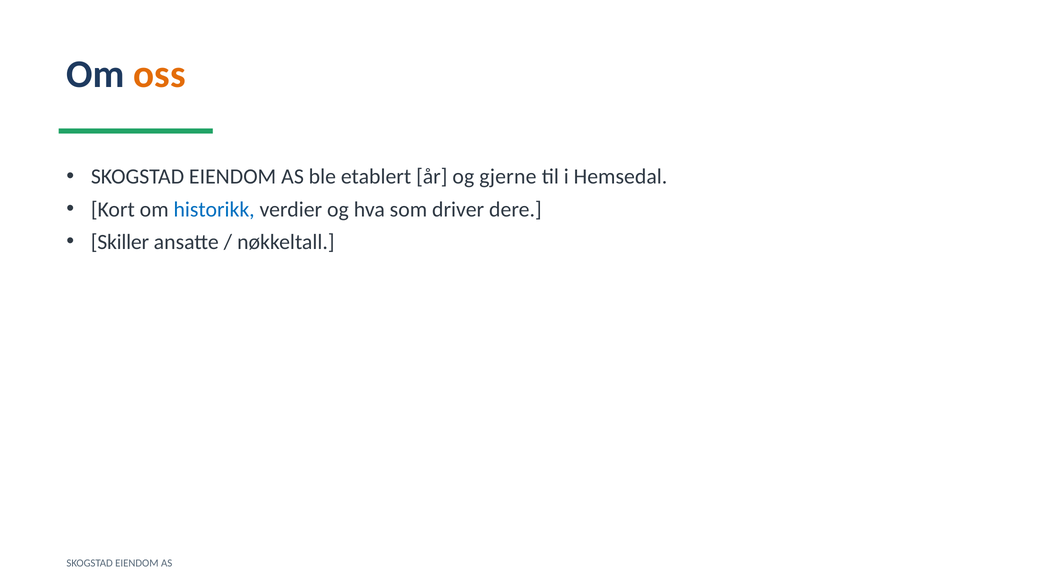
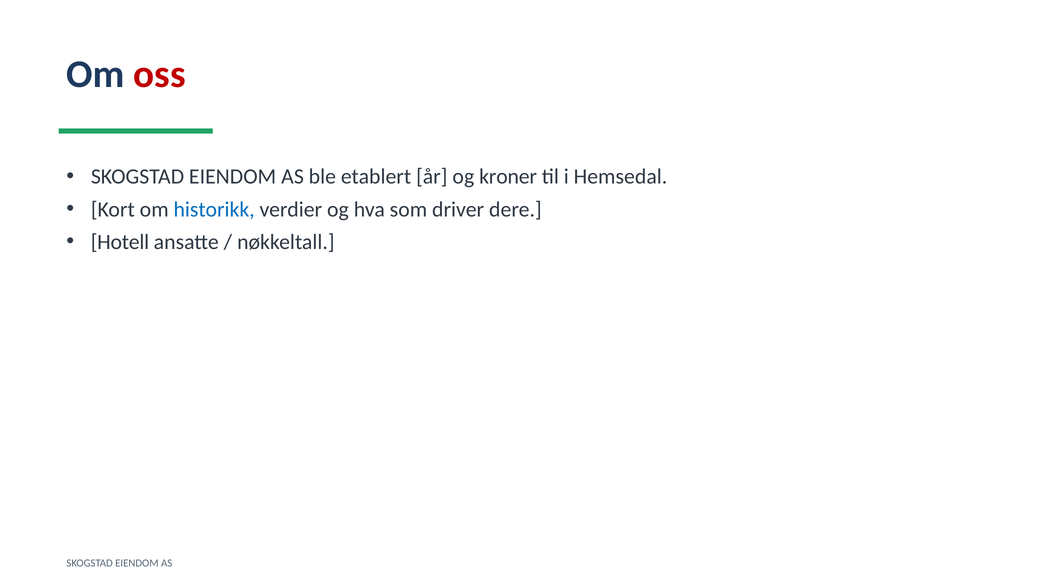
oss colour: orange -> red
gjerne: gjerne -> kroner
Skiller: Skiller -> Hotell
